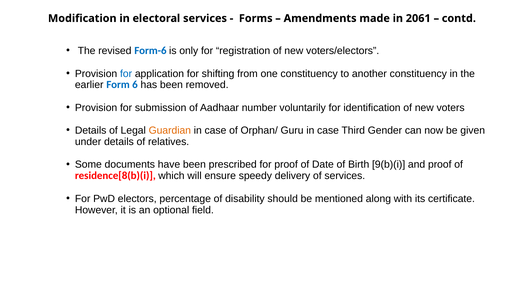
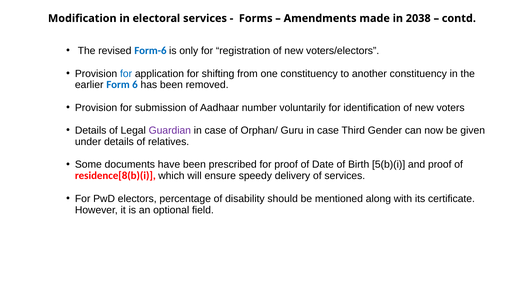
2061: 2061 -> 2038
Guardian colour: orange -> purple
9(b)(i: 9(b)(i -> 5(b)(i
